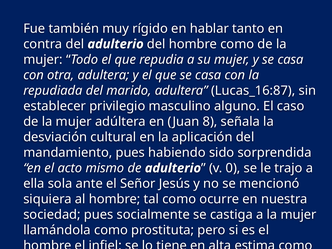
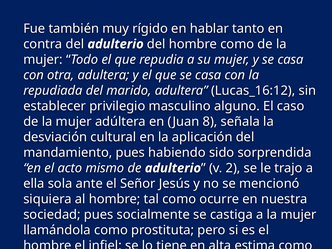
Lucas_16:87: Lucas_16:87 -> Lucas_16:12
0: 0 -> 2
